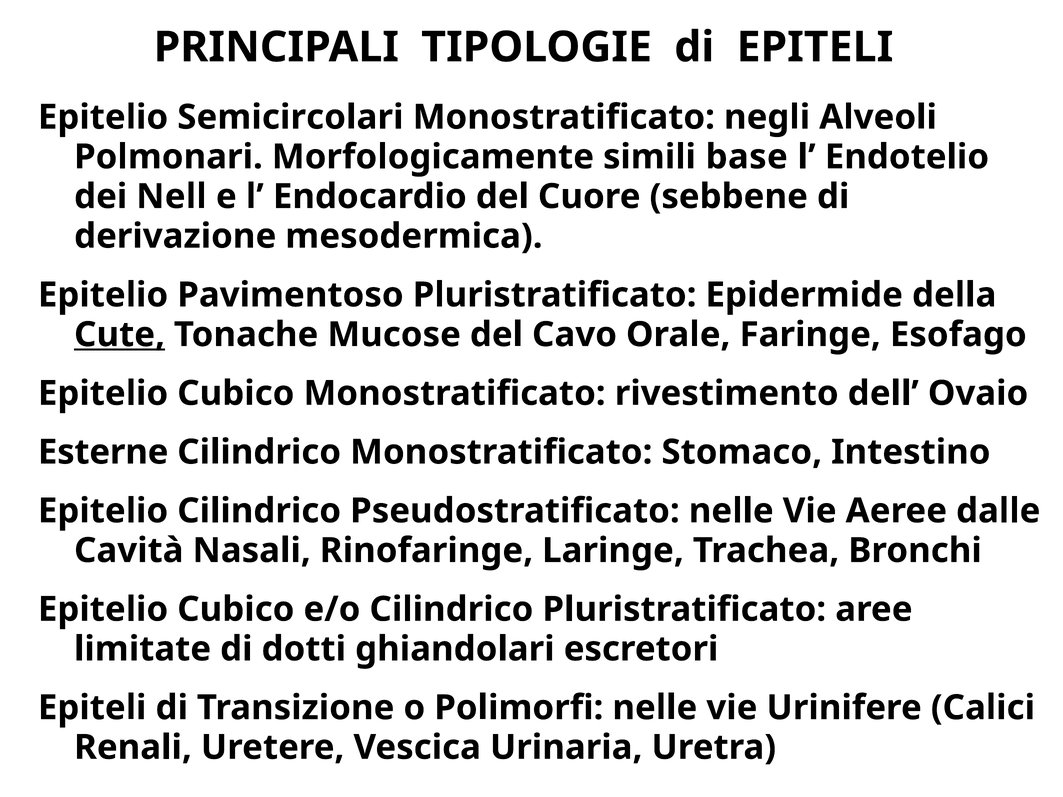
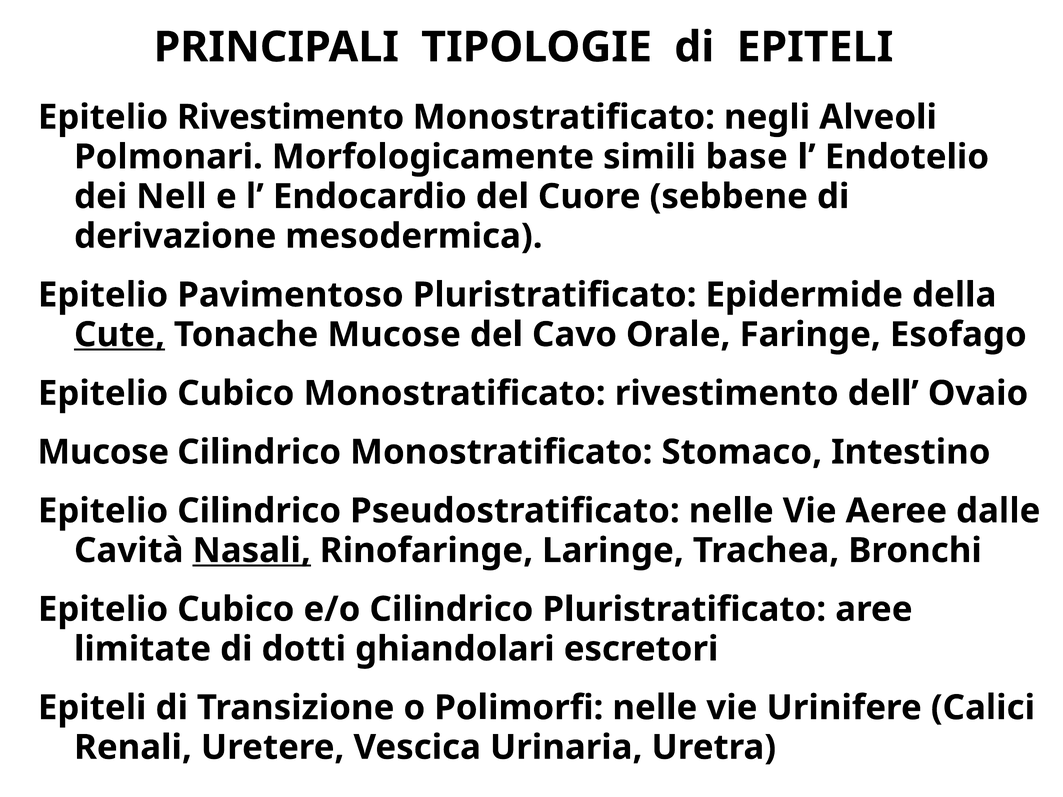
Epitelio Semicircolari: Semicircolari -> Rivestimento
Esterne at (103, 452): Esterne -> Mucose
Nasali underline: none -> present
